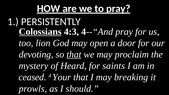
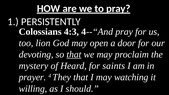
Colossians underline: present -> none
ceased: ceased -> prayer
Your: Your -> They
breaking: breaking -> watching
prowls: prowls -> willing
